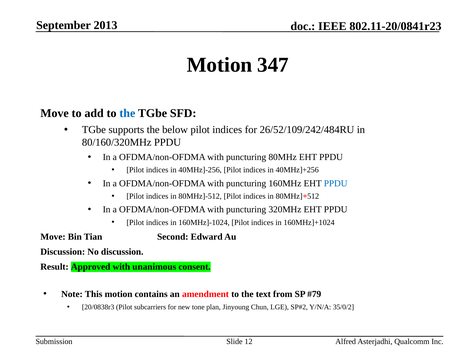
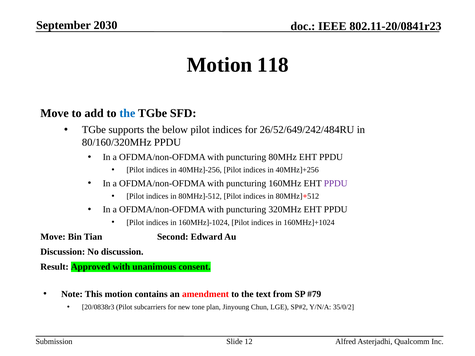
2013: 2013 -> 2030
347: 347 -> 118
26/52/109/242/484RU: 26/52/109/242/484RU -> 26/52/649/242/484RU
PPDU at (336, 184) colour: blue -> purple
